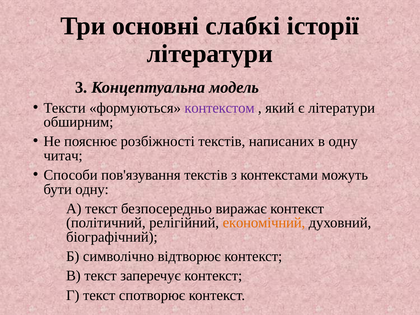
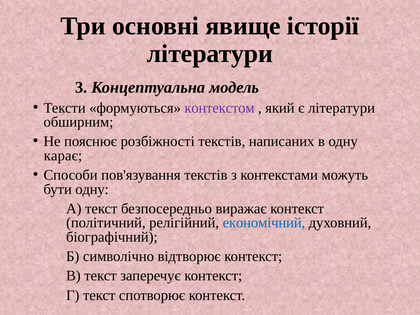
слабкі: слабкі -> явище
читач: читач -> карає
економічний colour: orange -> blue
